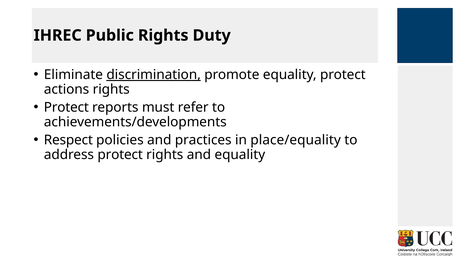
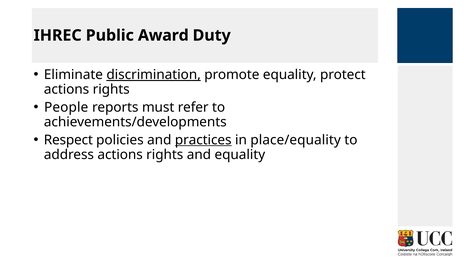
Public Rights: Rights -> Award
Protect at (66, 107): Protect -> People
practices underline: none -> present
address protect: protect -> actions
